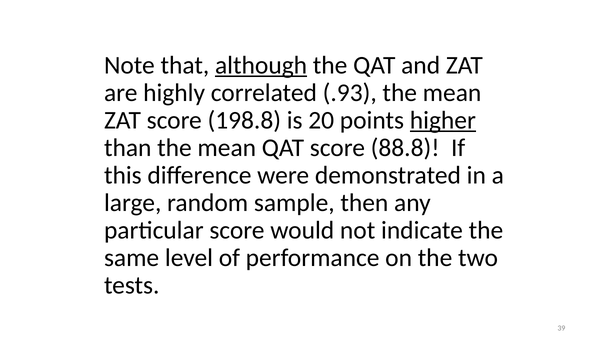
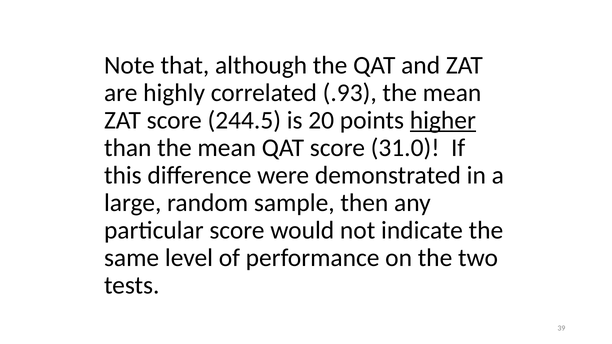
although underline: present -> none
198.8: 198.8 -> 244.5
88.8: 88.8 -> 31.0
